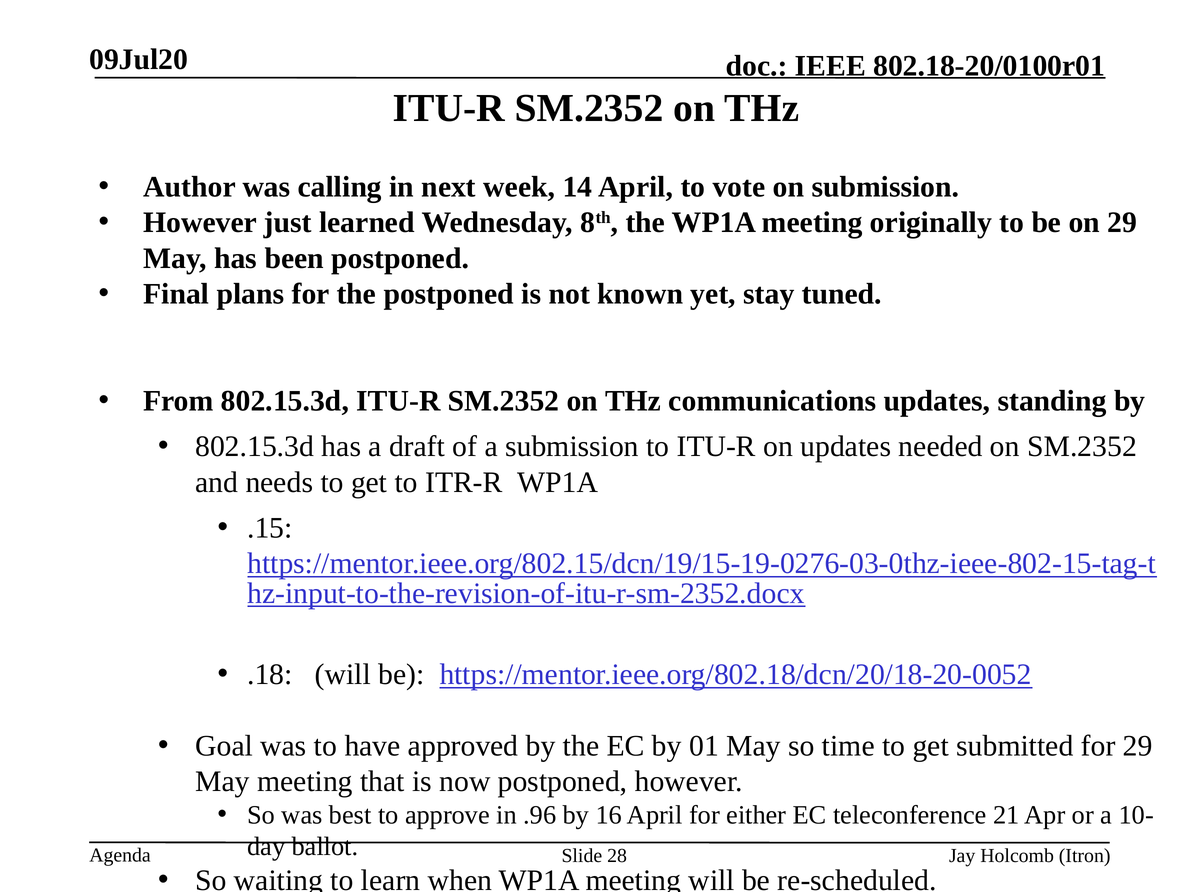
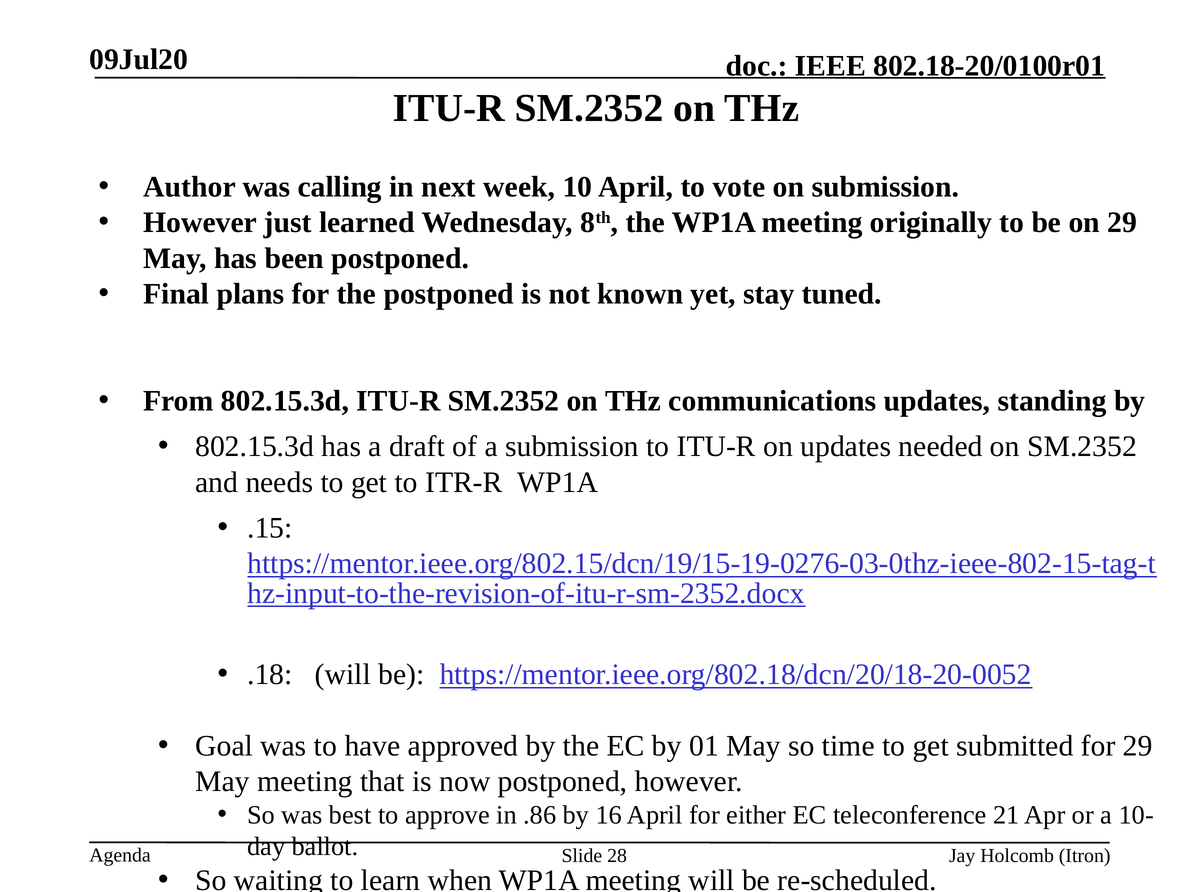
14: 14 -> 10
.96: .96 -> .86
